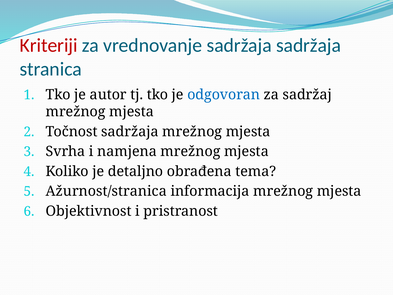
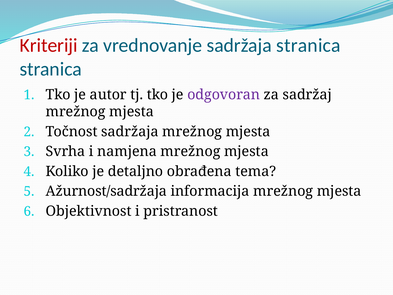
sadržaja sadržaja: sadržaja -> stranica
odgovoran colour: blue -> purple
Ažurnost/stranica: Ažurnost/stranica -> Ažurnost/sadržaja
